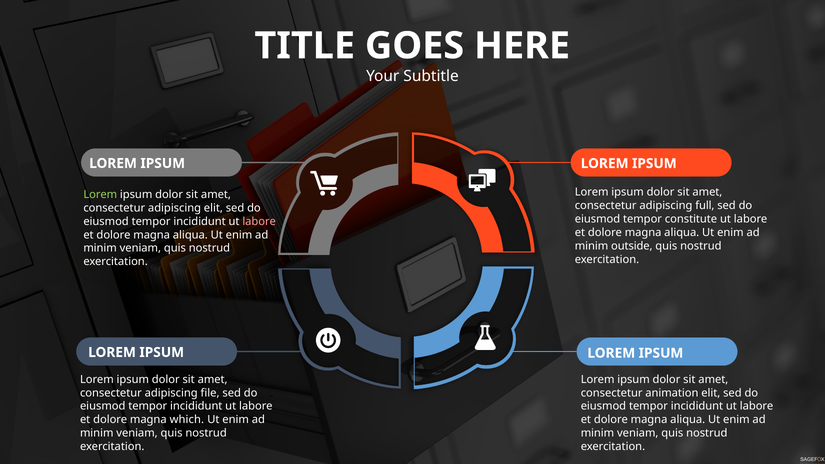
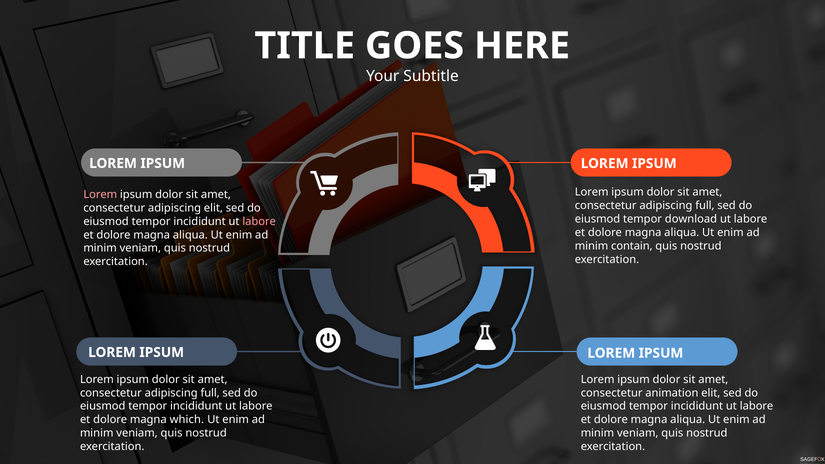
Lorem at (100, 195) colour: light green -> pink
constitute: constitute -> download
outside: outside -> contain
file at (210, 393): file -> full
